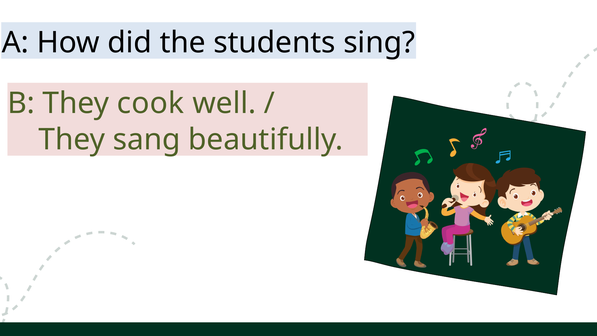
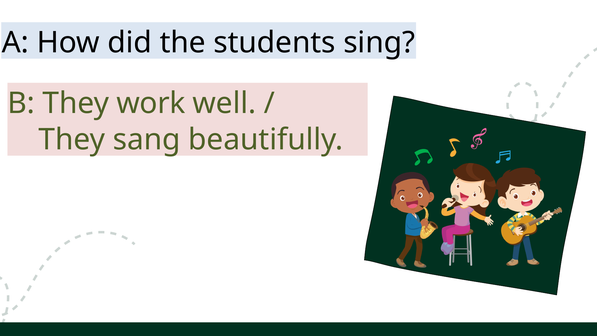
cook: cook -> work
